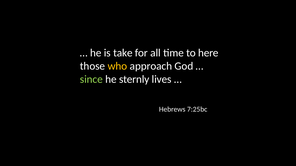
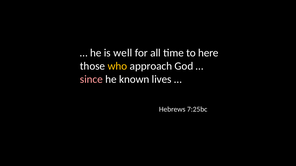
take: take -> well
since colour: light green -> pink
sternly: sternly -> known
